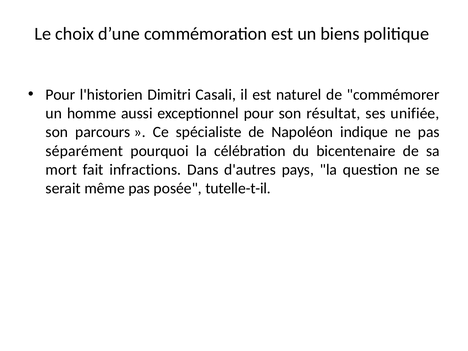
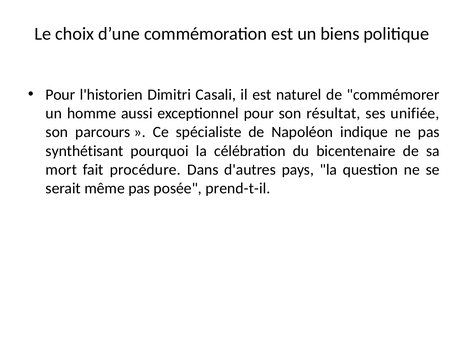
séparément: séparément -> synthétisant
infractions: infractions -> procédure
tutelle-t-il: tutelle-t-il -> prend-t-il
